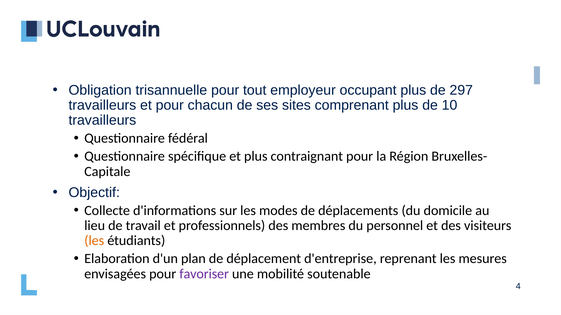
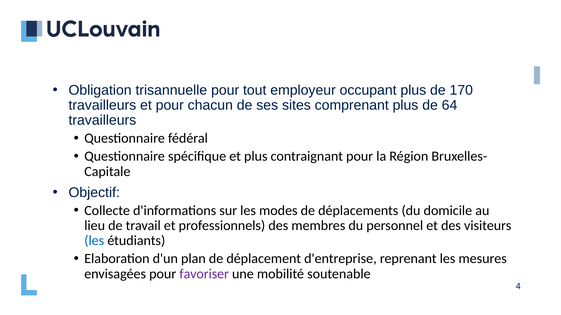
297: 297 -> 170
10: 10 -> 64
les at (94, 241) colour: orange -> blue
